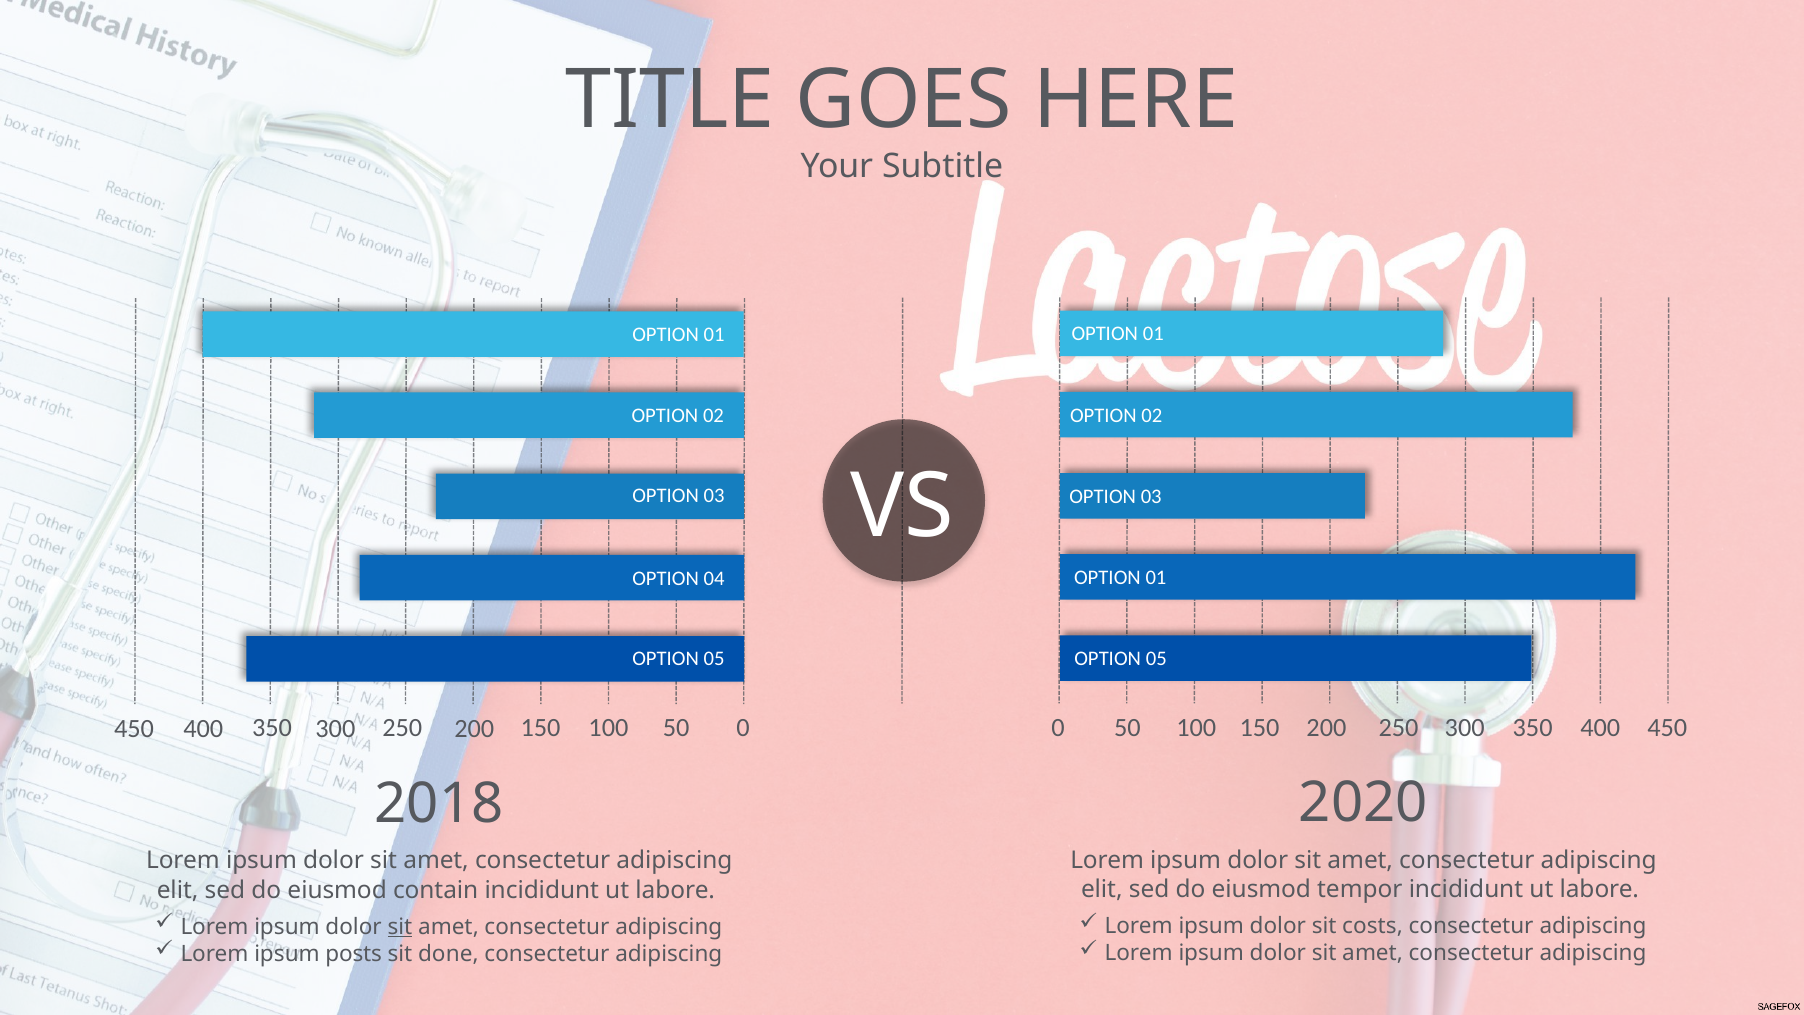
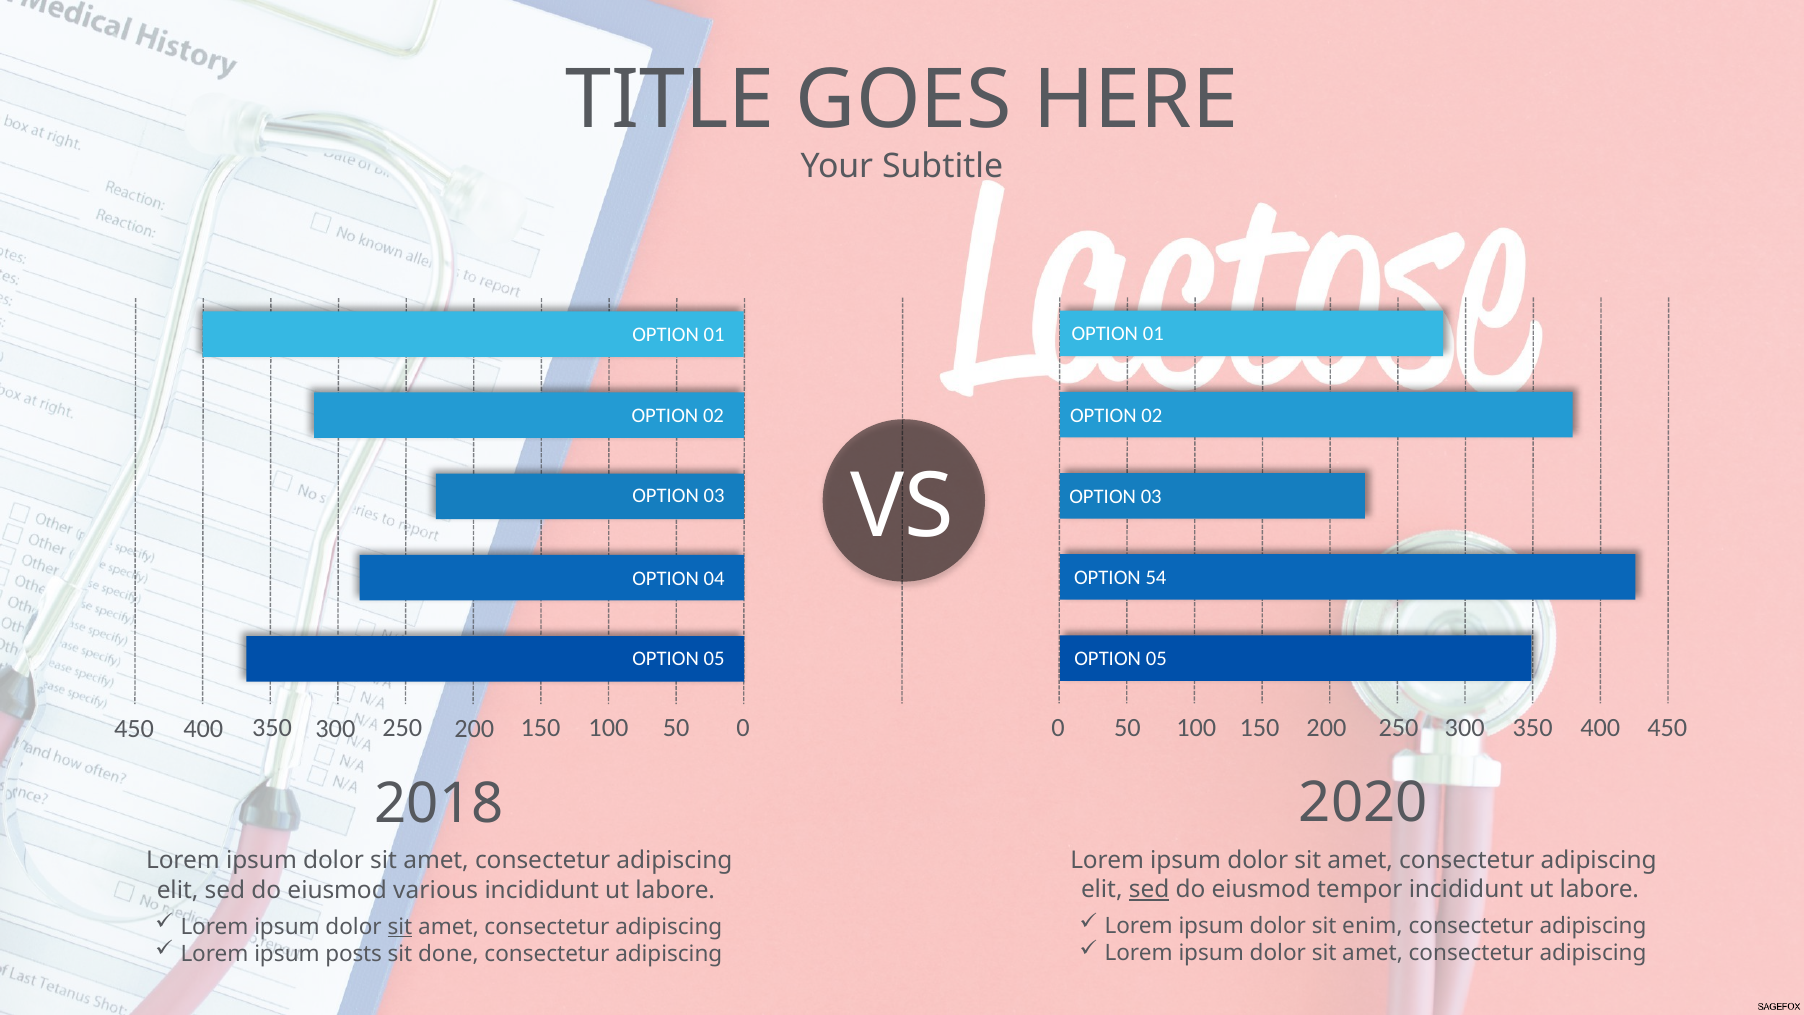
01 at (1156, 577): 01 -> 54
sed at (1149, 889) underline: none -> present
contain: contain -> various
costs: costs -> enim
